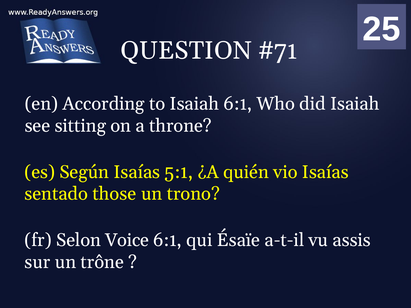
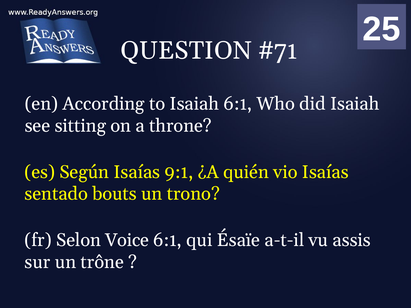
5:1: 5:1 -> 9:1
those: those -> bouts
